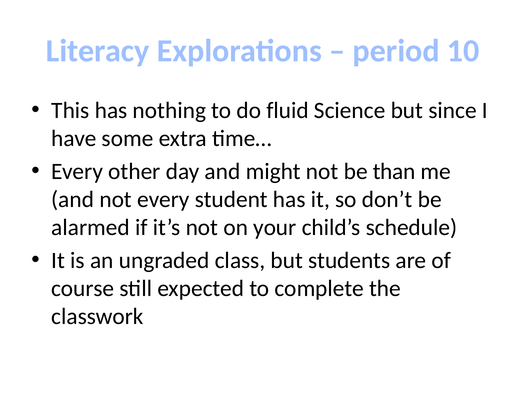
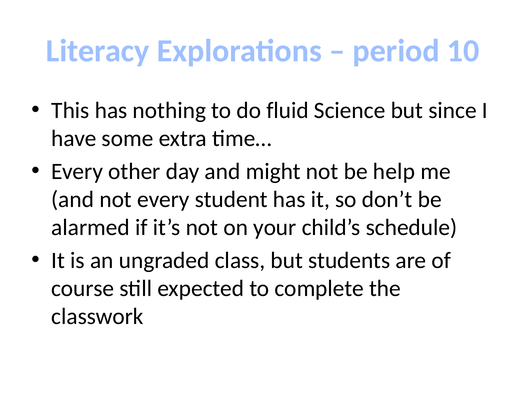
than: than -> help
